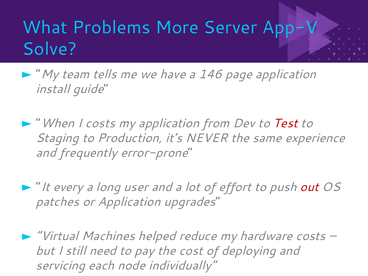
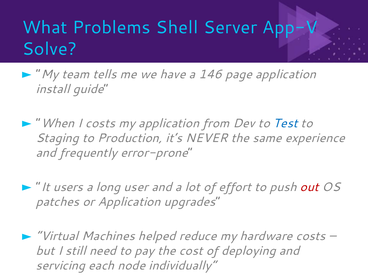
More: More -> Shell
Test colour: red -> blue
every: every -> users
